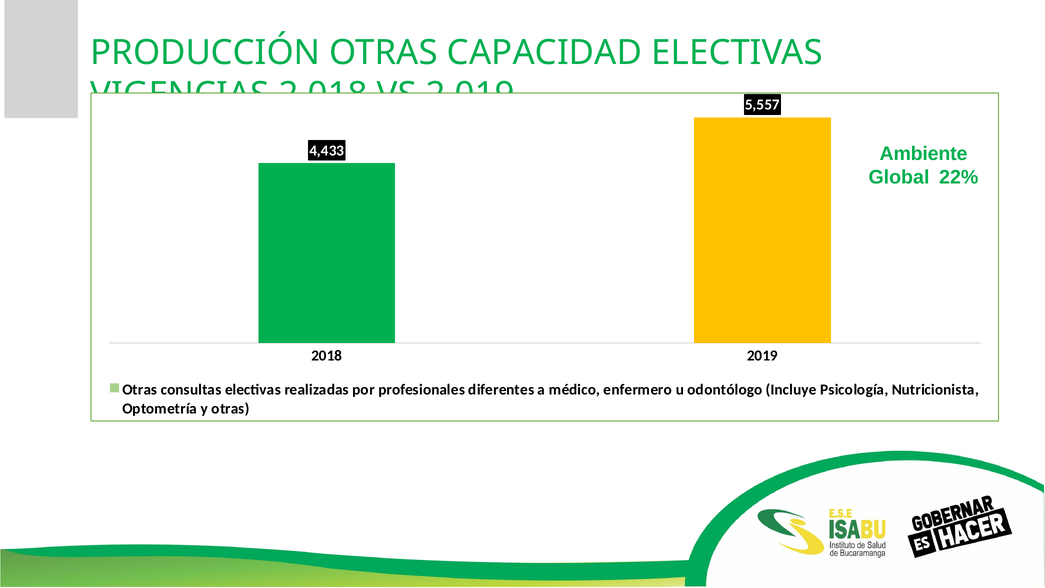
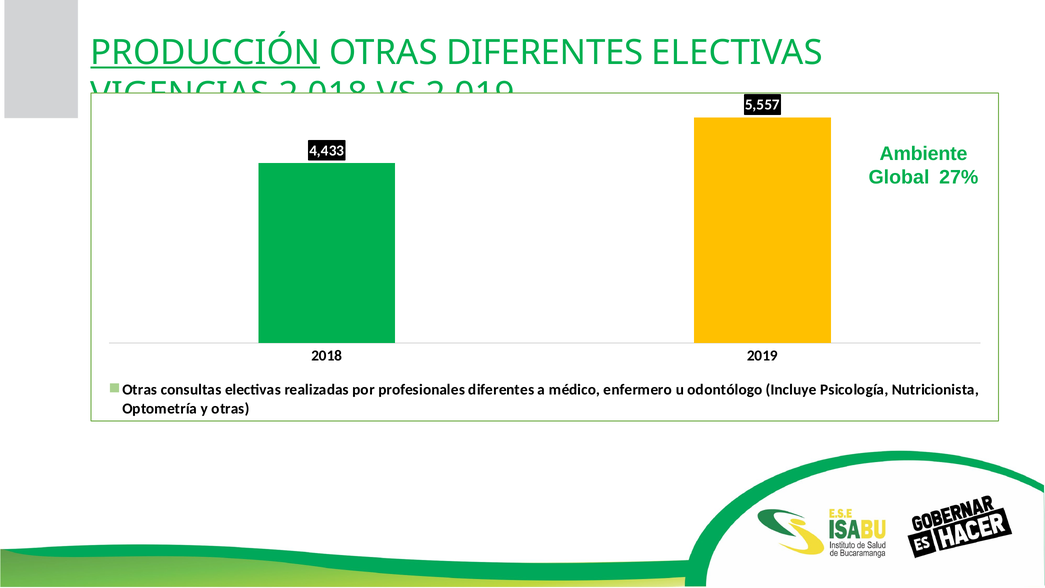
PRODUCCIÓN underline: none -> present
OTRAS CAPACIDAD: CAPACIDAD -> DIFERENTES
22%: 22% -> 27%
